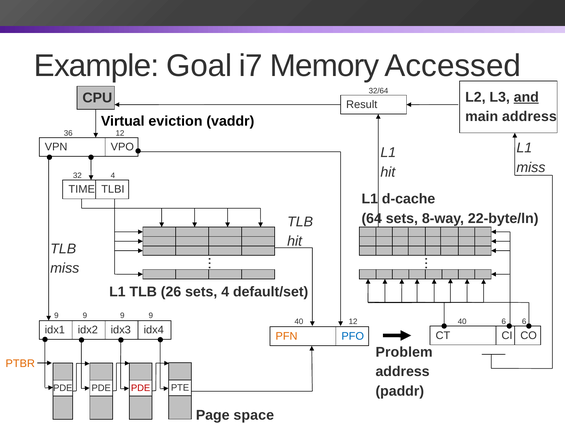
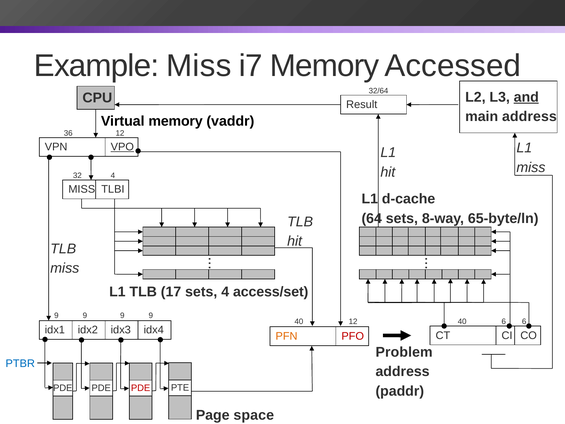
Example Goal: Goal -> Miss
Virtual eviction: eviction -> memory
VPO underline: none -> present
TIME at (82, 189): TIME -> MISS
22-byte/ln: 22-byte/ln -> 65-byte/ln
26: 26 -> 17
default/set: default/set -> access/set
PFO colour: blue -> red
PTBR colour: orange -> blue
